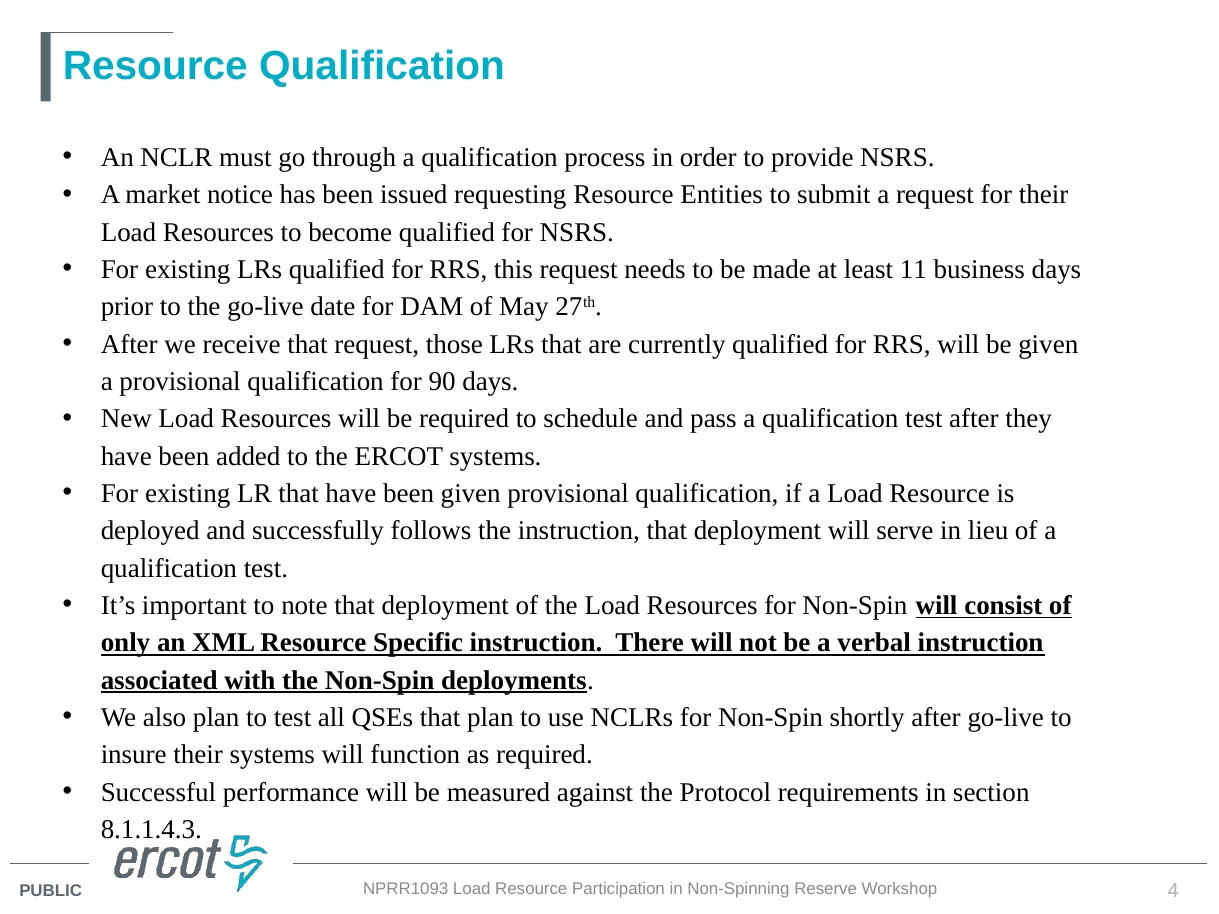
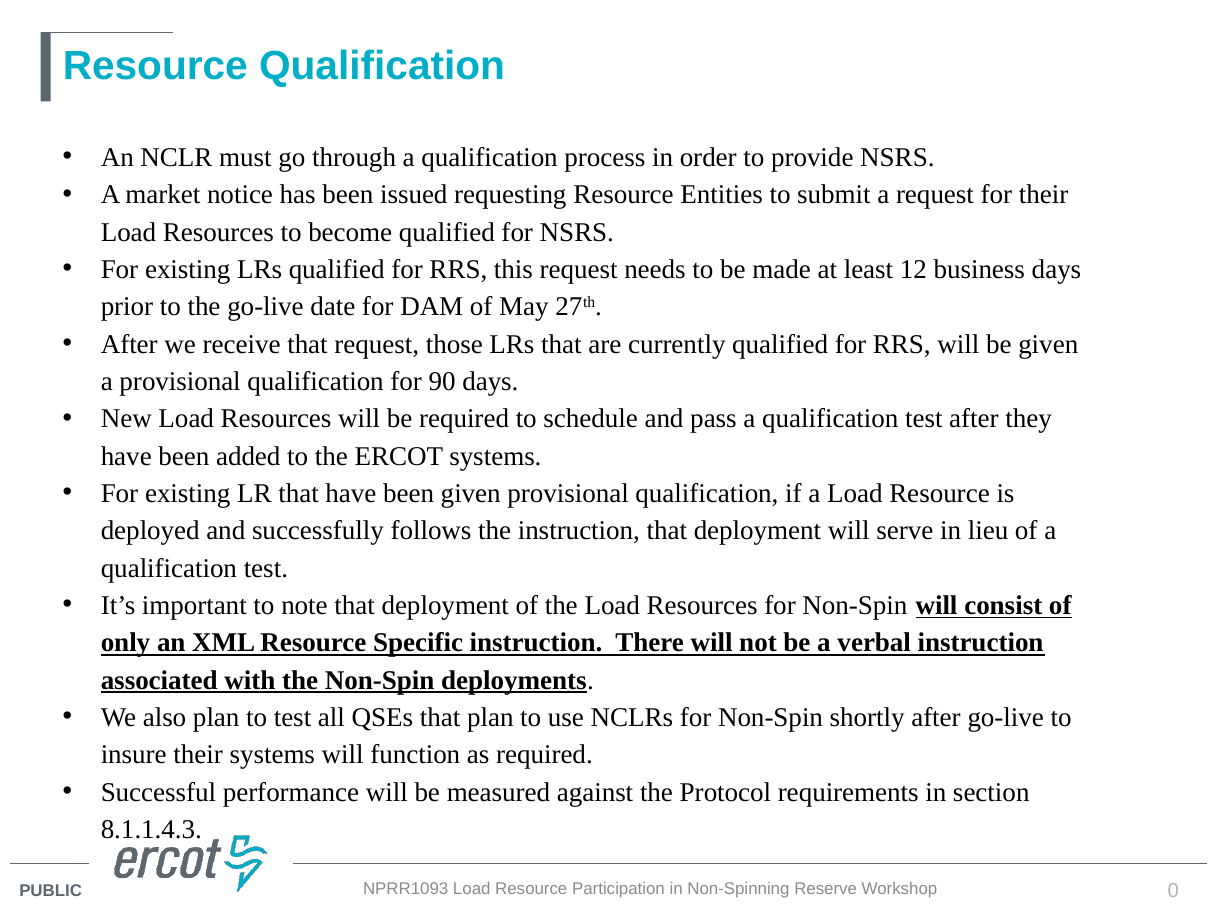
11: 11 -> 12
4: 4 -> 0
